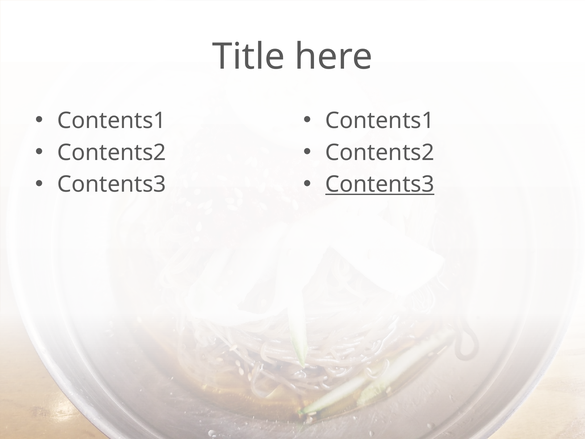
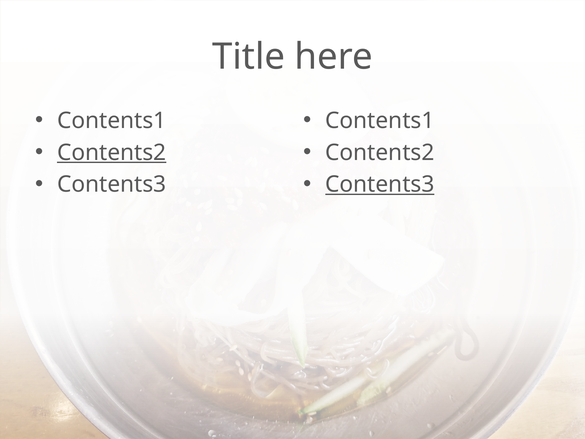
Contents2 at (112, 152) underline: none -> present
